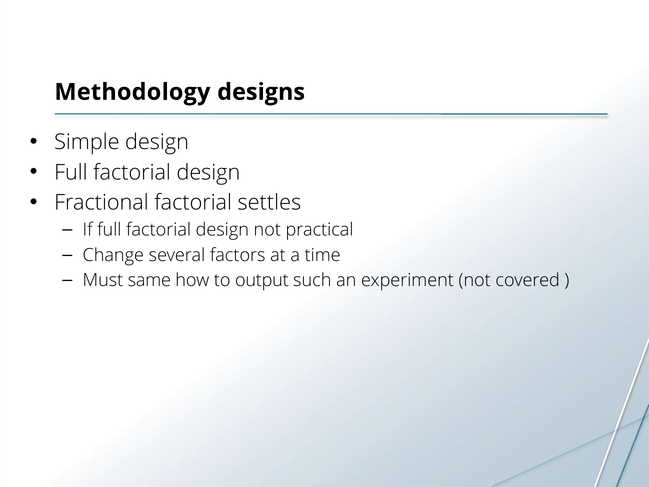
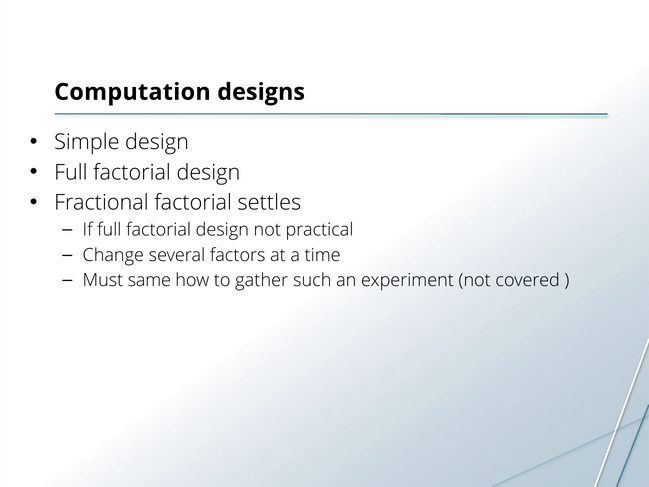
Methodology: Methodology -> Computation
output: output -> gather
